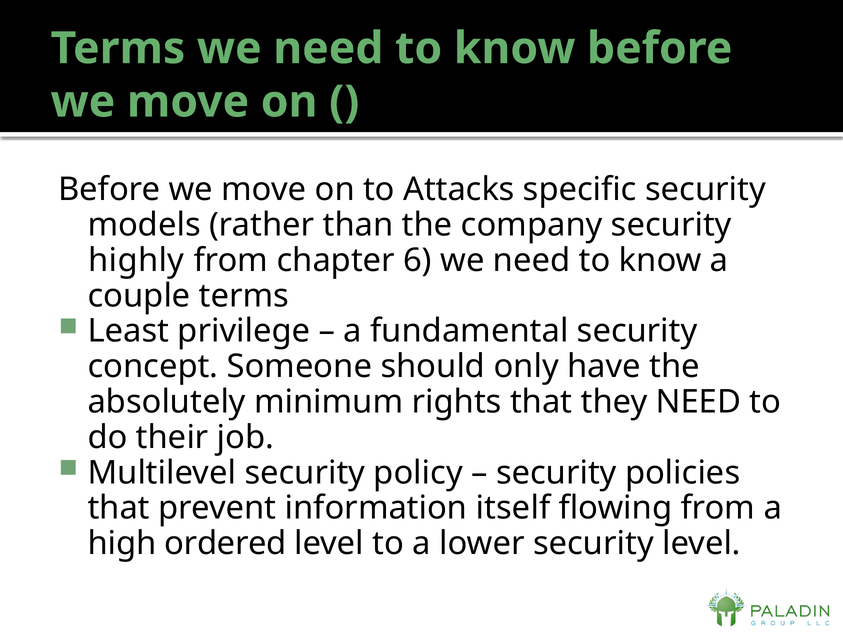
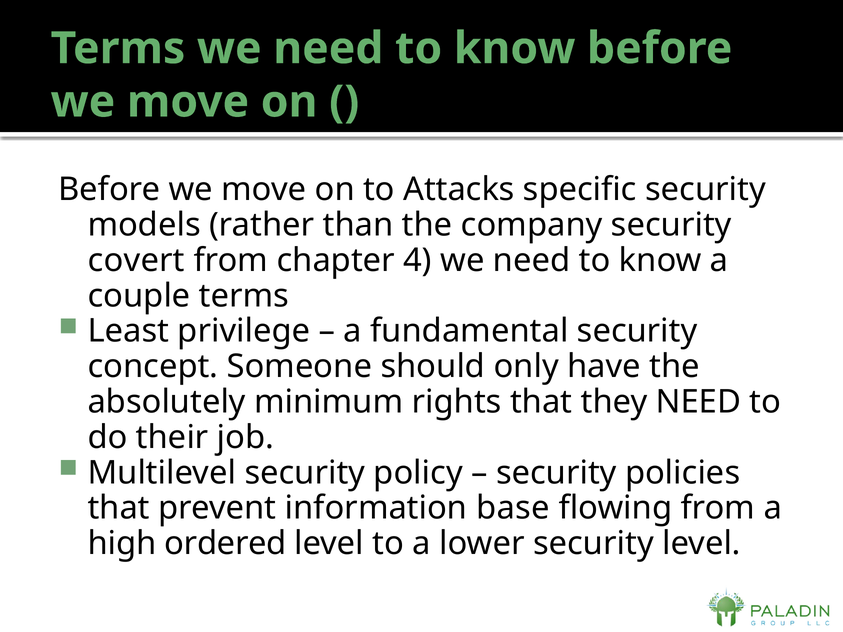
highly: highly -> covert
6: 6 -> 4
itself: itself -> base
